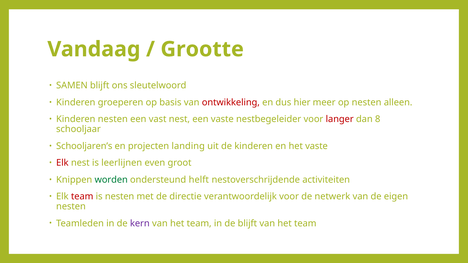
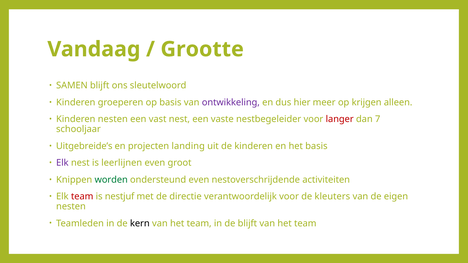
ontwikkeling colour: red -> purple
op nesten: nesten -> krijgen
8: 8 -> 7
Schooljaren’s: Schooljaren’s -> Uitgebreide’s
het vaste: vaste -> basis
Elk at (62, 163) colour: red -> purple
ondersteund helft: helft -> even
is nesten: nesten -> nestjuf
netwerk: netwerk -> kleuters
kern colour: purple -> black
